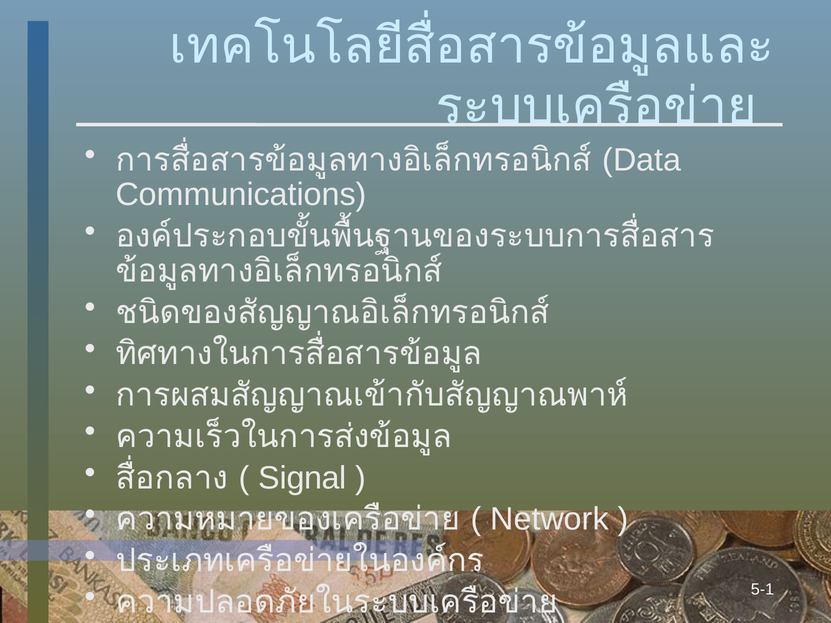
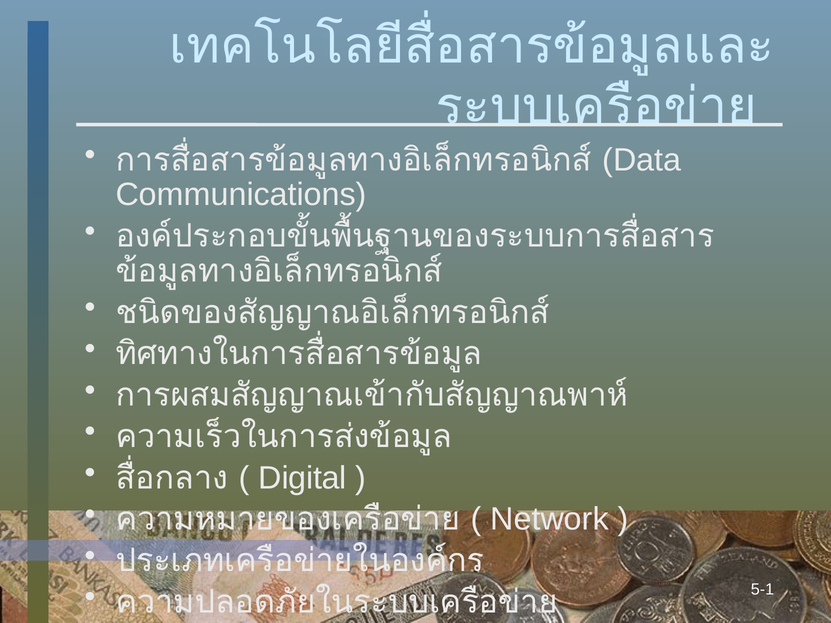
Signal: Signal -> Digital
